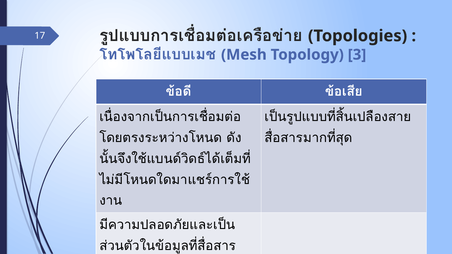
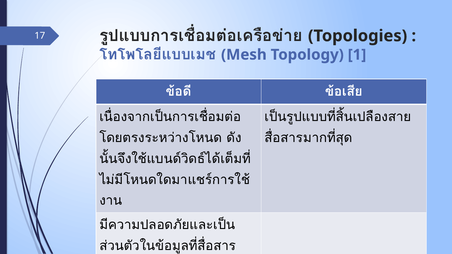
3: 3 -> 1
